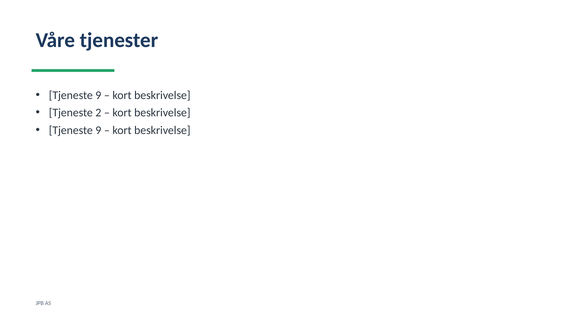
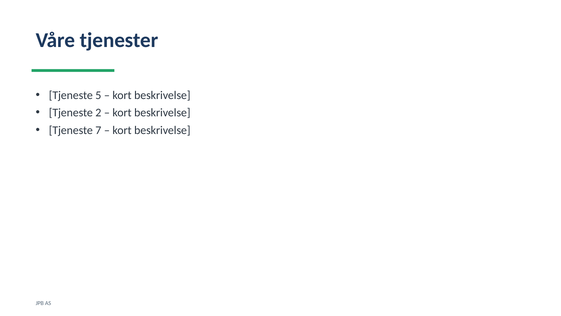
9 at (98, 95): 9 -> 5
9 at (98, 130): 9 -> 7
